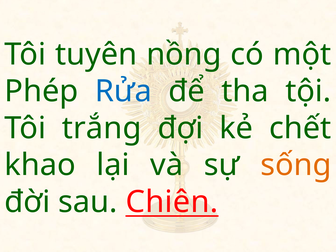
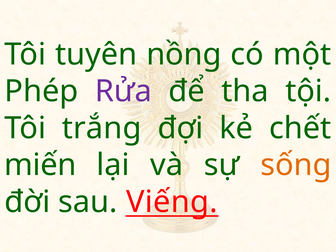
Rửa colour: blue -> purple
khao: khao -> miến
Chiên: Chiên -> Viếng
